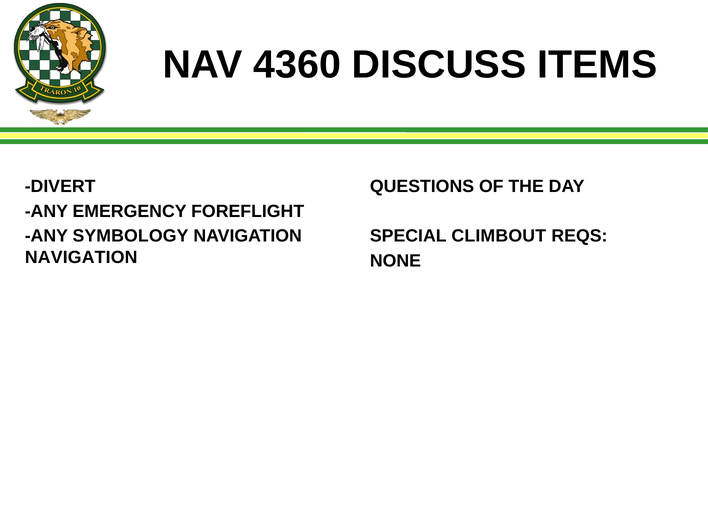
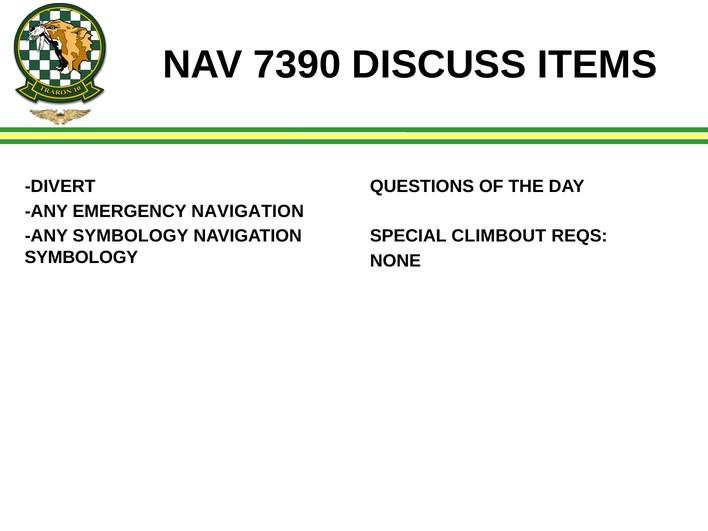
4360: 4360 -> 7390
EMERGENCY FOREFLIGHT: FOREFLIGHT -> NAVIGATION
NAVIGATION at (81, 257): NAVIGATION -> SYMBOLOGY
